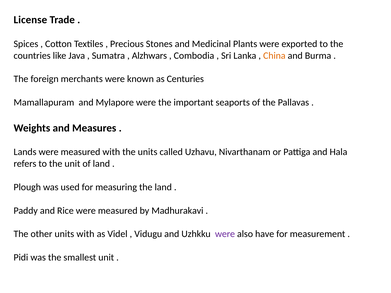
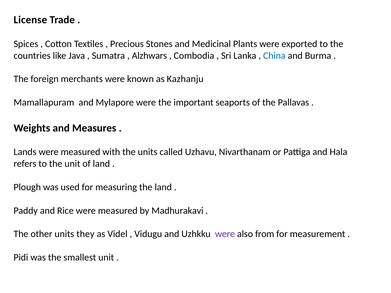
China colour: orange -> blue
Centuries: Centuries -> Kazhanju
units with: with -> they
have: have -> from
